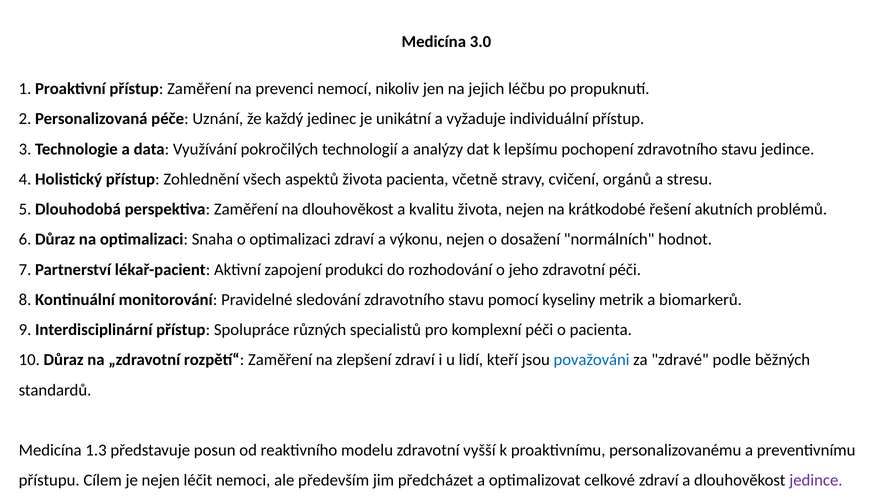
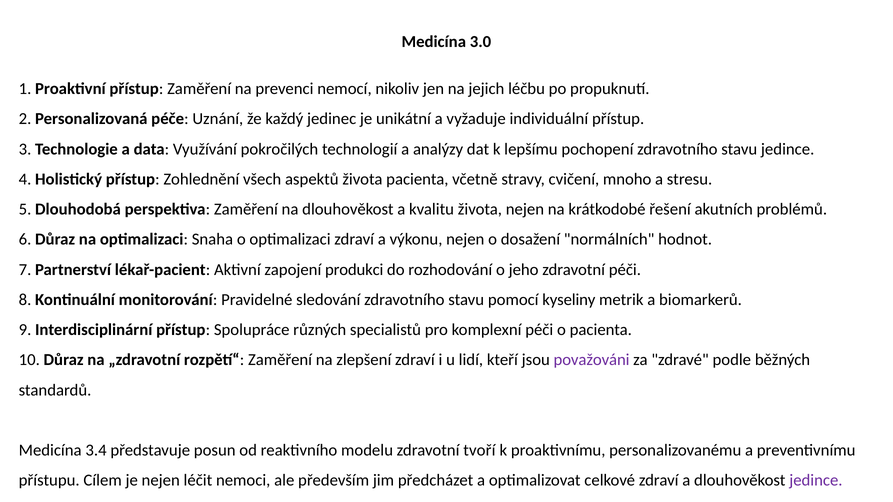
orgánů: orgánů -> mnoho
považováni colour: blue -> purple
1.3: 1.3 -> 3.4
vyšší: vyšší -> tvoří
